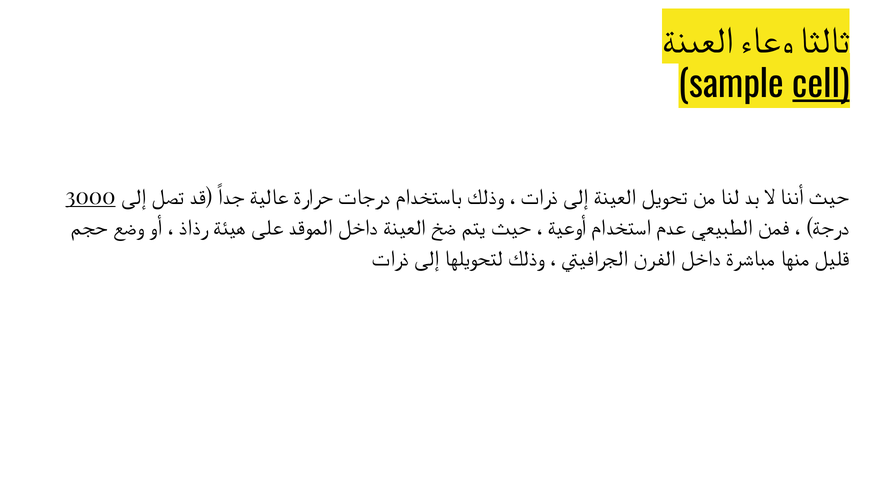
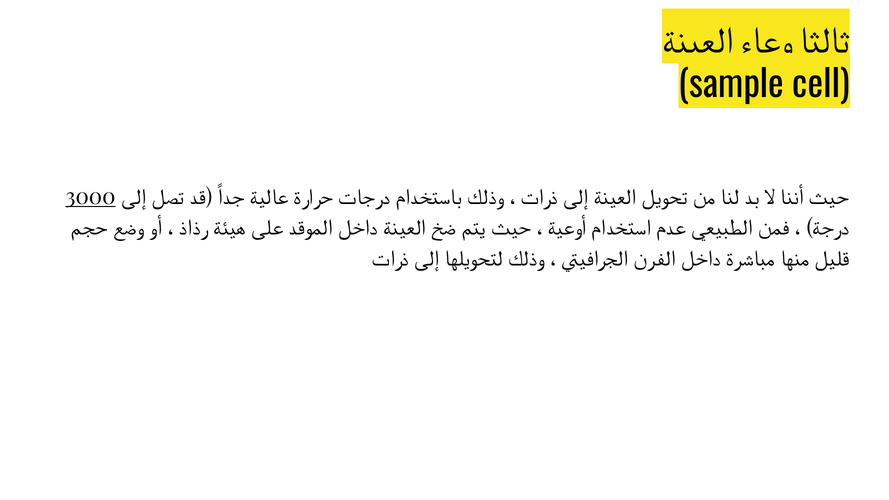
cell underline: present -> none
